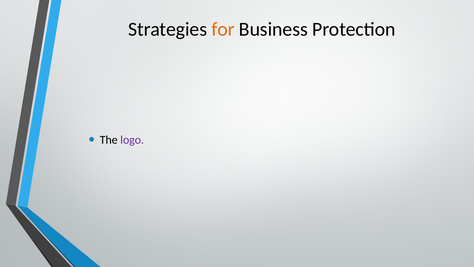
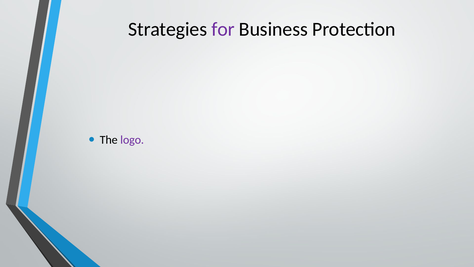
for colour: orange -> purple
